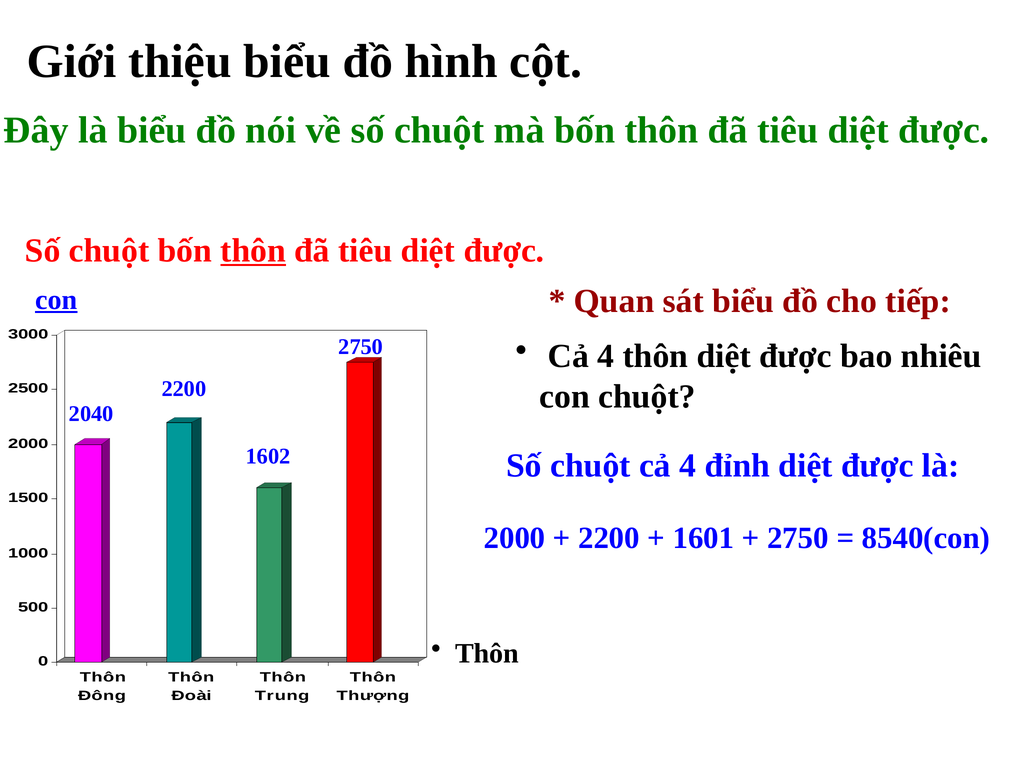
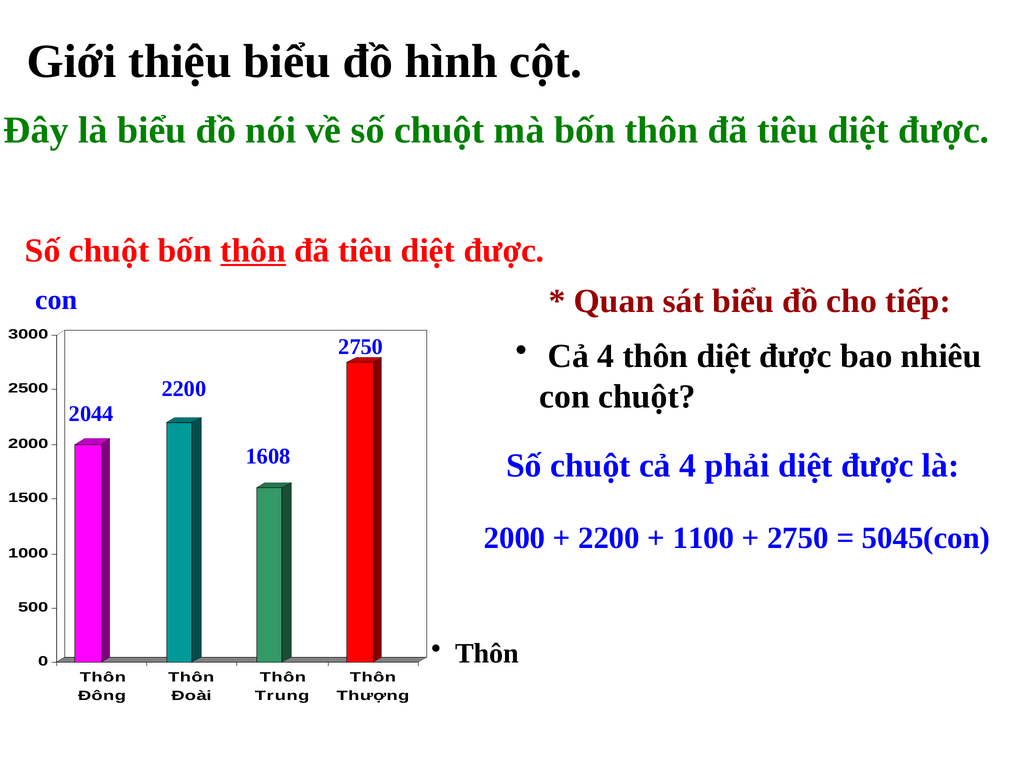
con at (56, 300) underline: present -> none
2040: 2040 -> 2044
1602: 1602 -> 1608
đỉnh: đỉnh -> phải
1601: 1601 -> 1100
8540(con: 8540(con -> 5045(con
